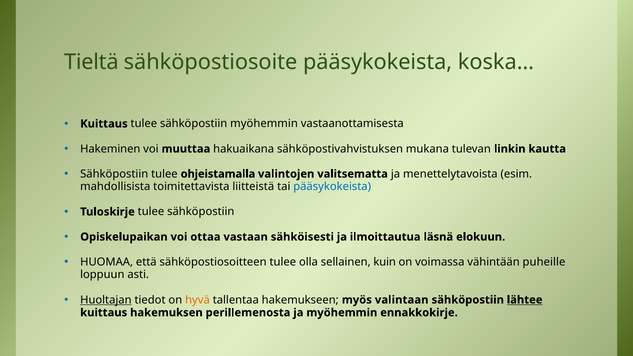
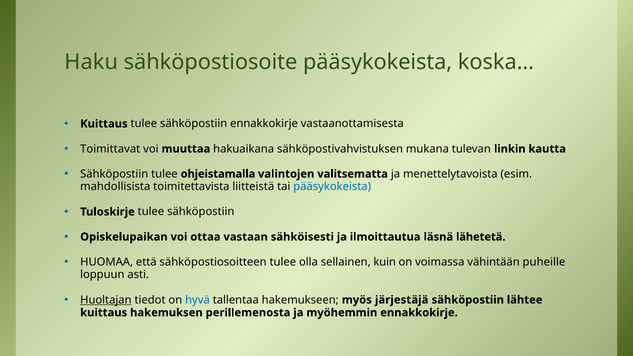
Tieltä: Tieltä -> Haku
sähköpostiin myöhemmin: myöhemmin -> ennakkokirje
Hakeminen: Hakeminen -> Toimittavat
elokuun: elokuun -> lähetetä
hyvä colour: orange -> blue
valintaan: valintaan -> järjestäjä
lähtee underline: present -> none
